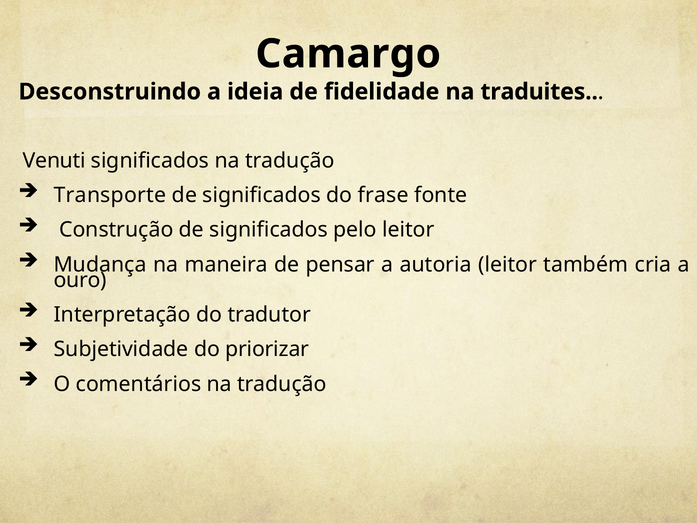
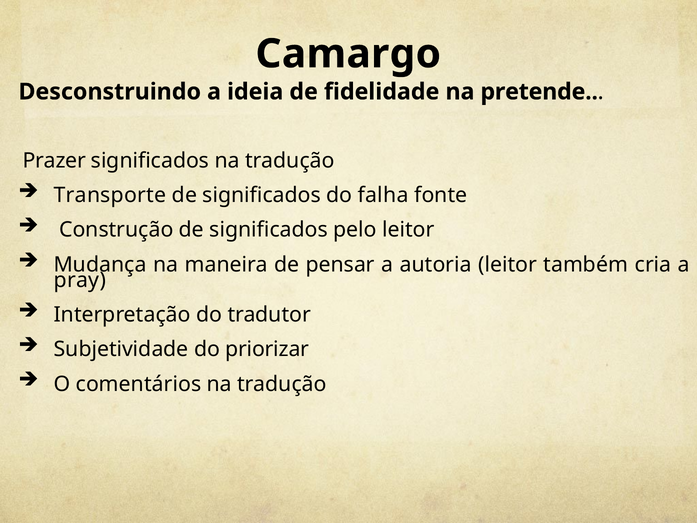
traduites: traduites -> pretende
Venuti: Venuti -> Prazer
frase: frase -> falha
ouro: ouro -> pray
